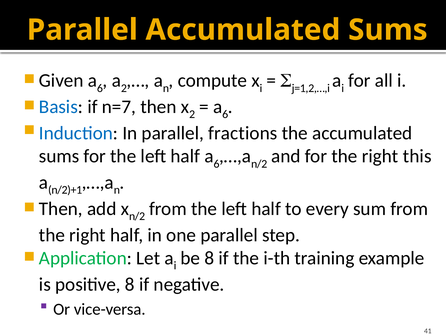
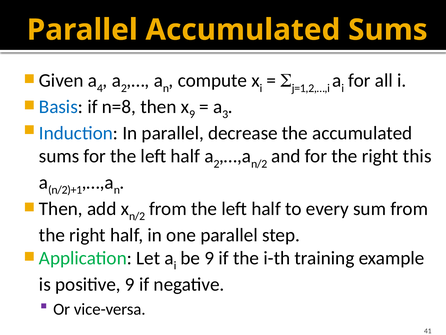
6 at (100, 88): 6 -> 4
n=7: n=7 -> n=8
2 at (192, 114): 2 -> 9
6 at (225, 114): 6 -> 3
fractions: fractions -> decrease
6 at (217, 164): 6 -> 2
be 8: 8 -> 9
positive 8: 8 -> 9
